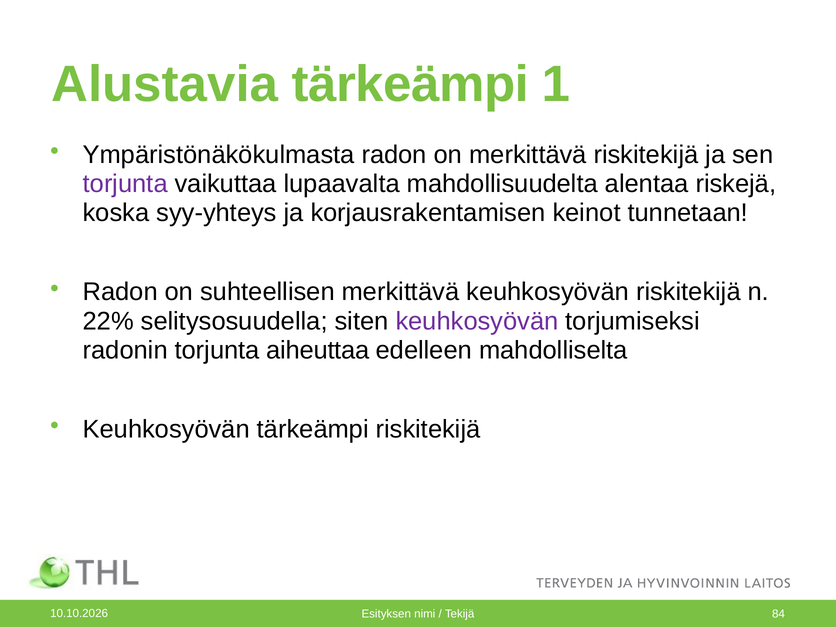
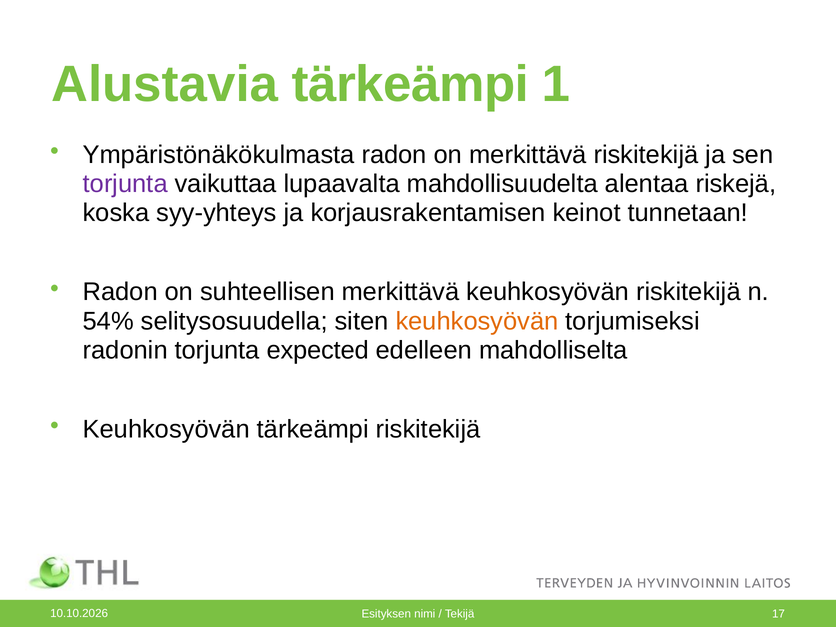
22%: 22% -> 54%
keuhkosyövän at (477, 321) colour: purple -> orange
aiheuttaa: aiheuttaa -> expected
84: 84 -> 17
